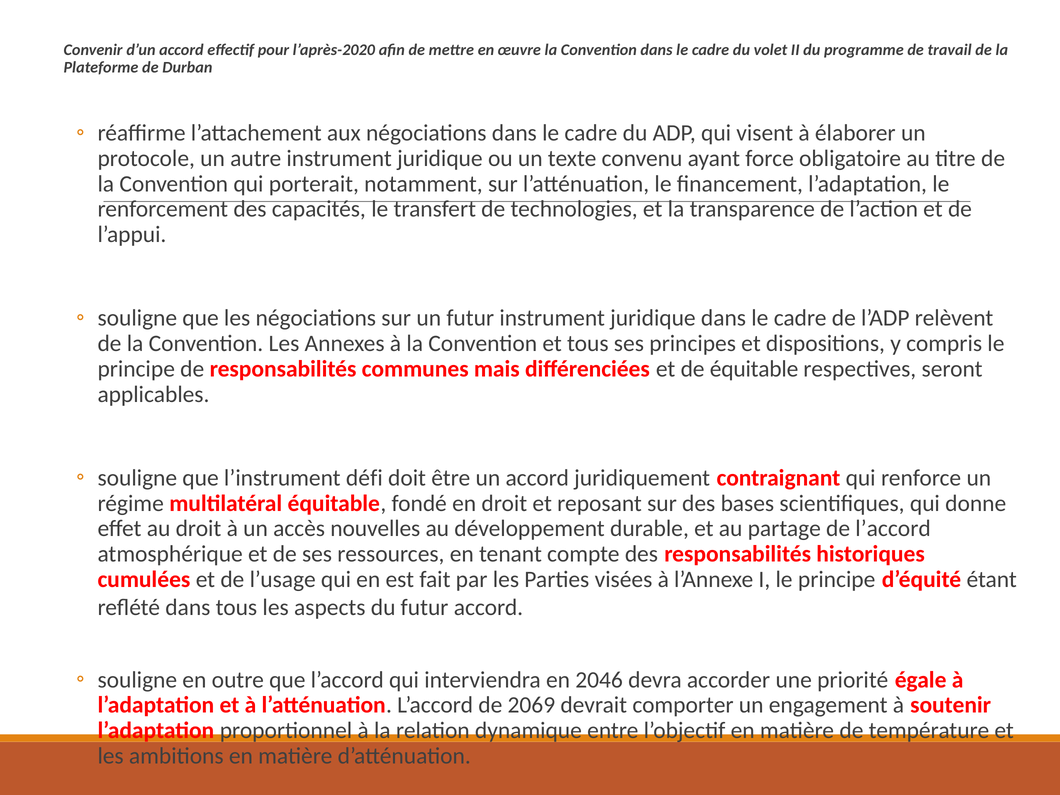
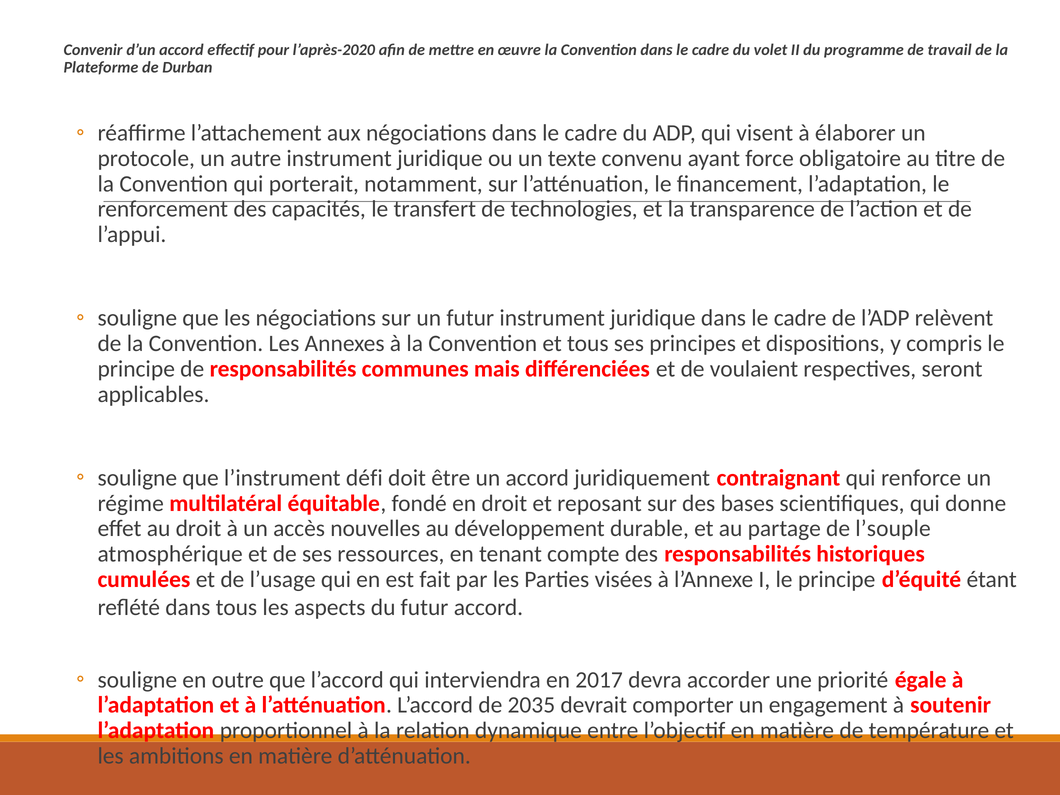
de équitable: équitable -> voulaient
de l’accord: l’accord -> l’souple
2046: 2046 -> 2017
2069: 2069 -> 2035
